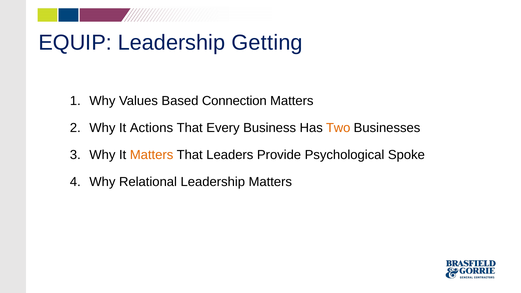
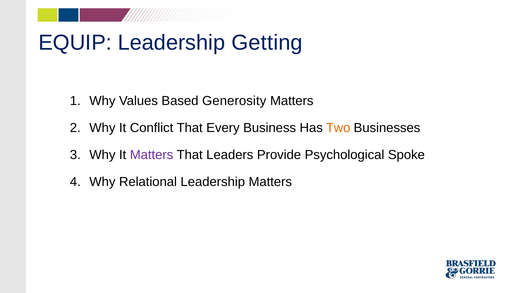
Connection: Connection -> Generosity
Actions: Actions -> Conflict
Matters at (152, 155) colour: orange -> purple
